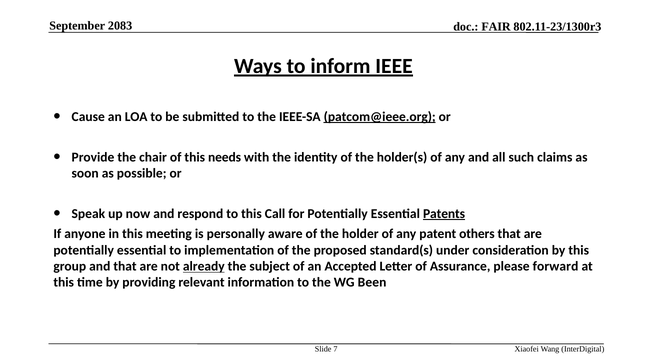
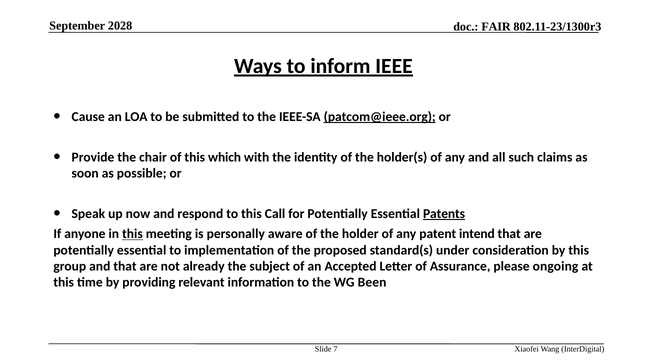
2083: 2083 -> 2028
needs: needs -> which
this at (132, 234) underline: none -> present
others: others -> intend
already underline: present -> none
forward: forward -> ongoing
